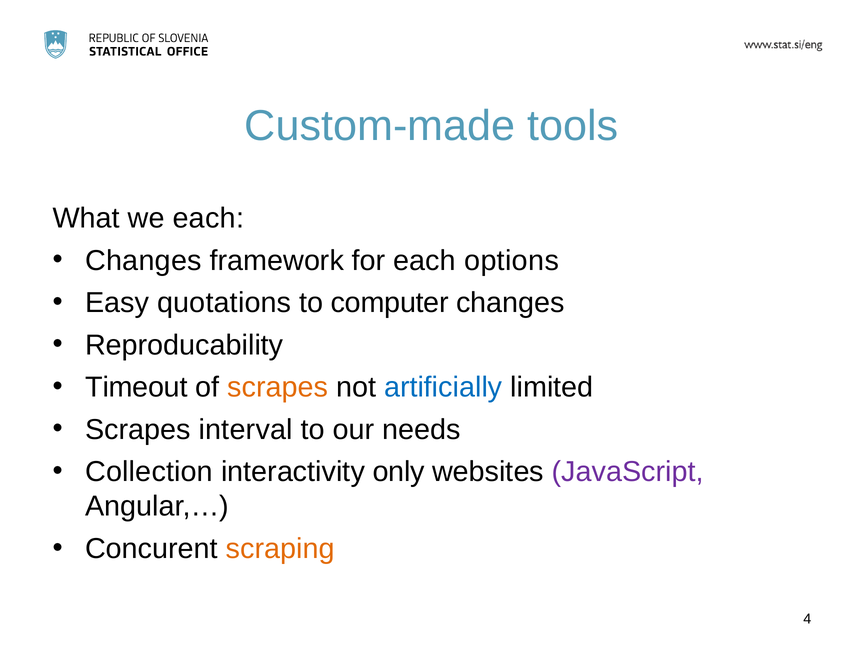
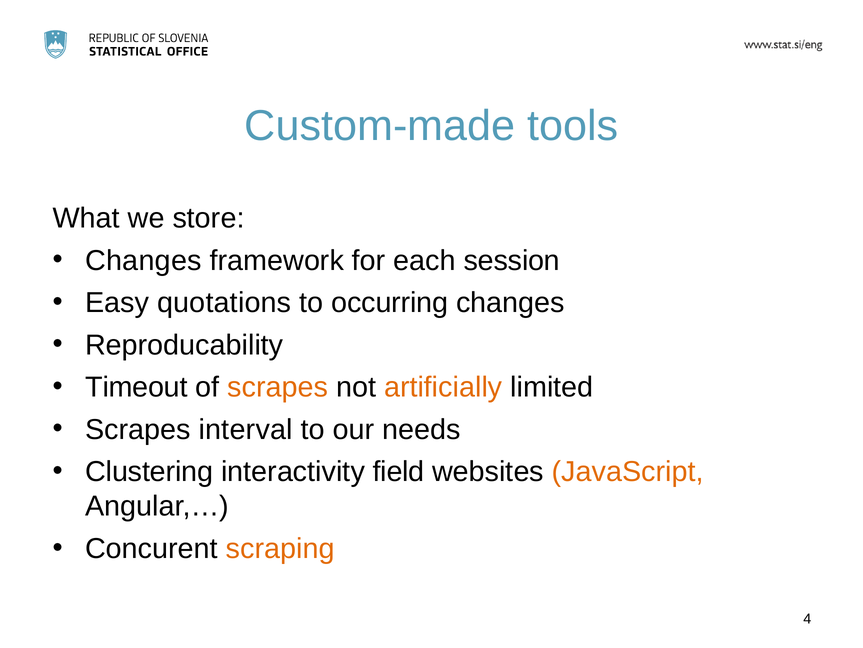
we each: each -> store
options: options -> session
computer: computer -> occurring
artificially colour: blue -> orange
Collection: Collection -> Clustering
only: only -> field
JavaScript colour: purple -> orange
